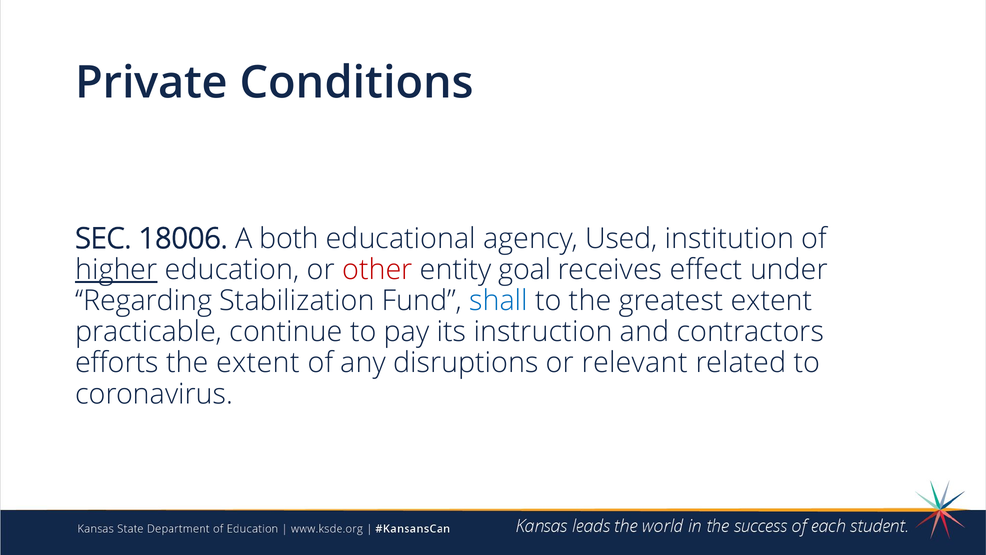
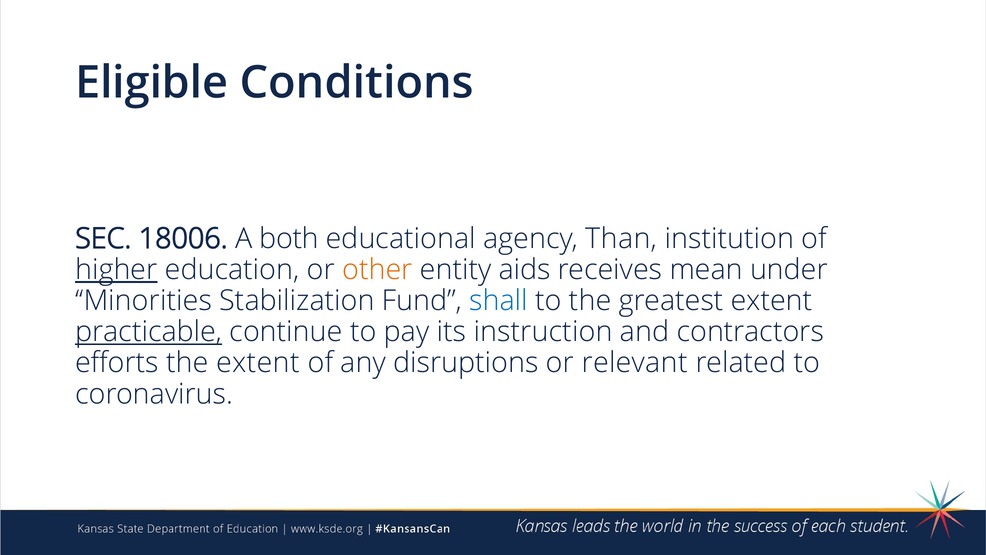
Private: Private -> Eligible
Used: Used -> Than
other colour: red -> orange
goal: goal -> aids
effect: effect -> mean
Regarding: Regarding -> Minorities
practicable underline: none -> present
